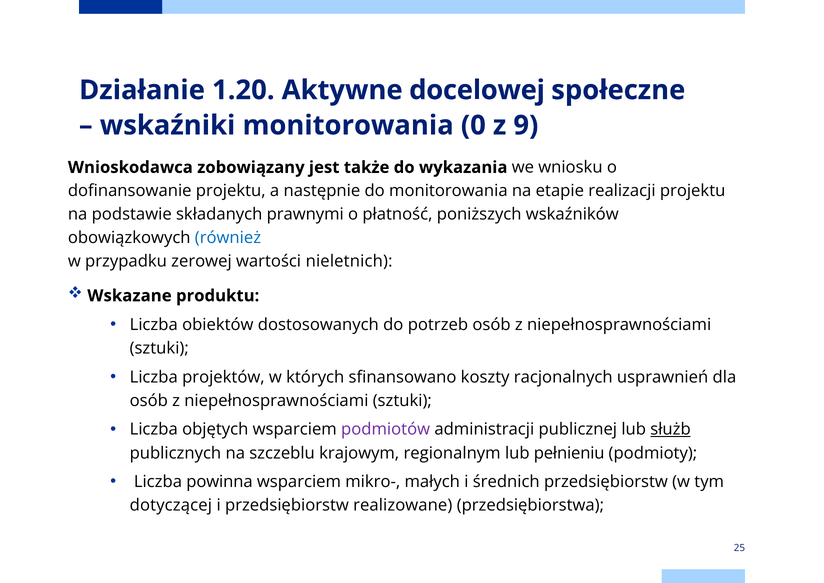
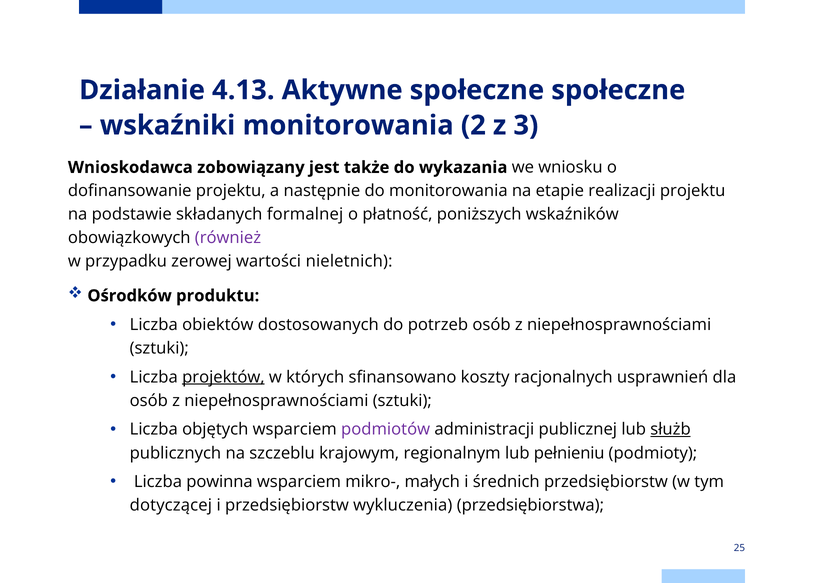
1.20: 1.20 -> 4.13
Aktywne docelowej: docelowej -> społeczne
0: 0 -> 2
9: 9 -> 3
prawnymi: prawnymi -> formalnej
również colour: blue -> purple
Wskazane: Wskazane -> Ośrodków
projektów underline: none -> present
realizowane: realizowane -> wykluczenia
